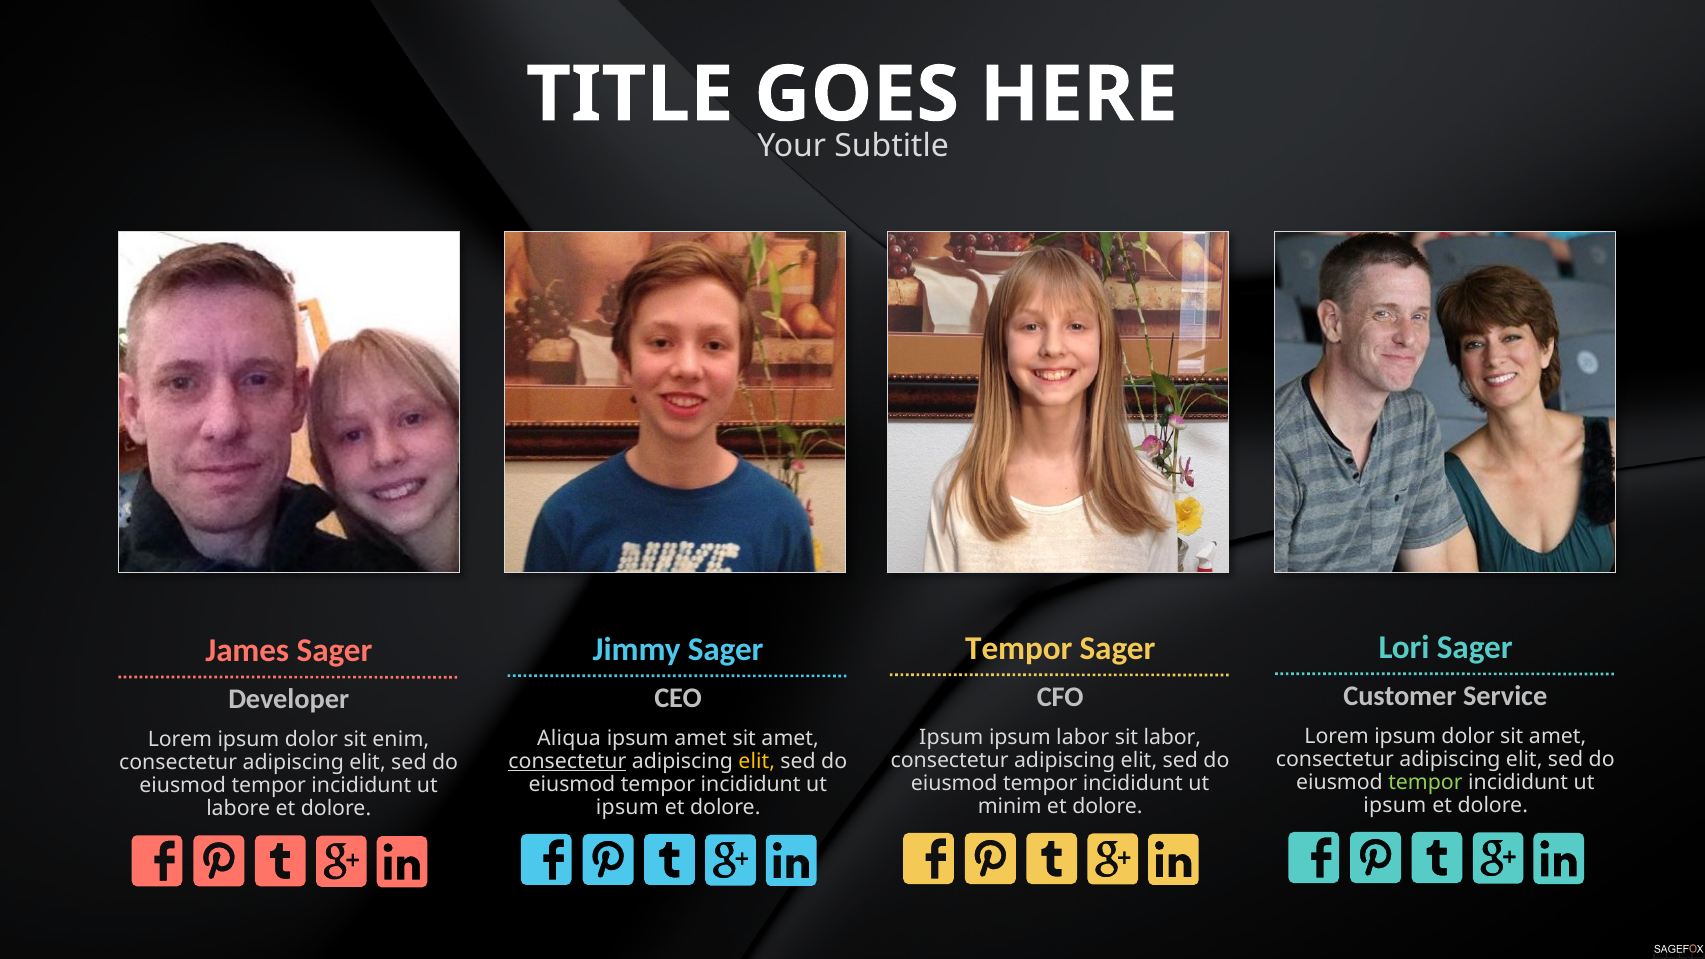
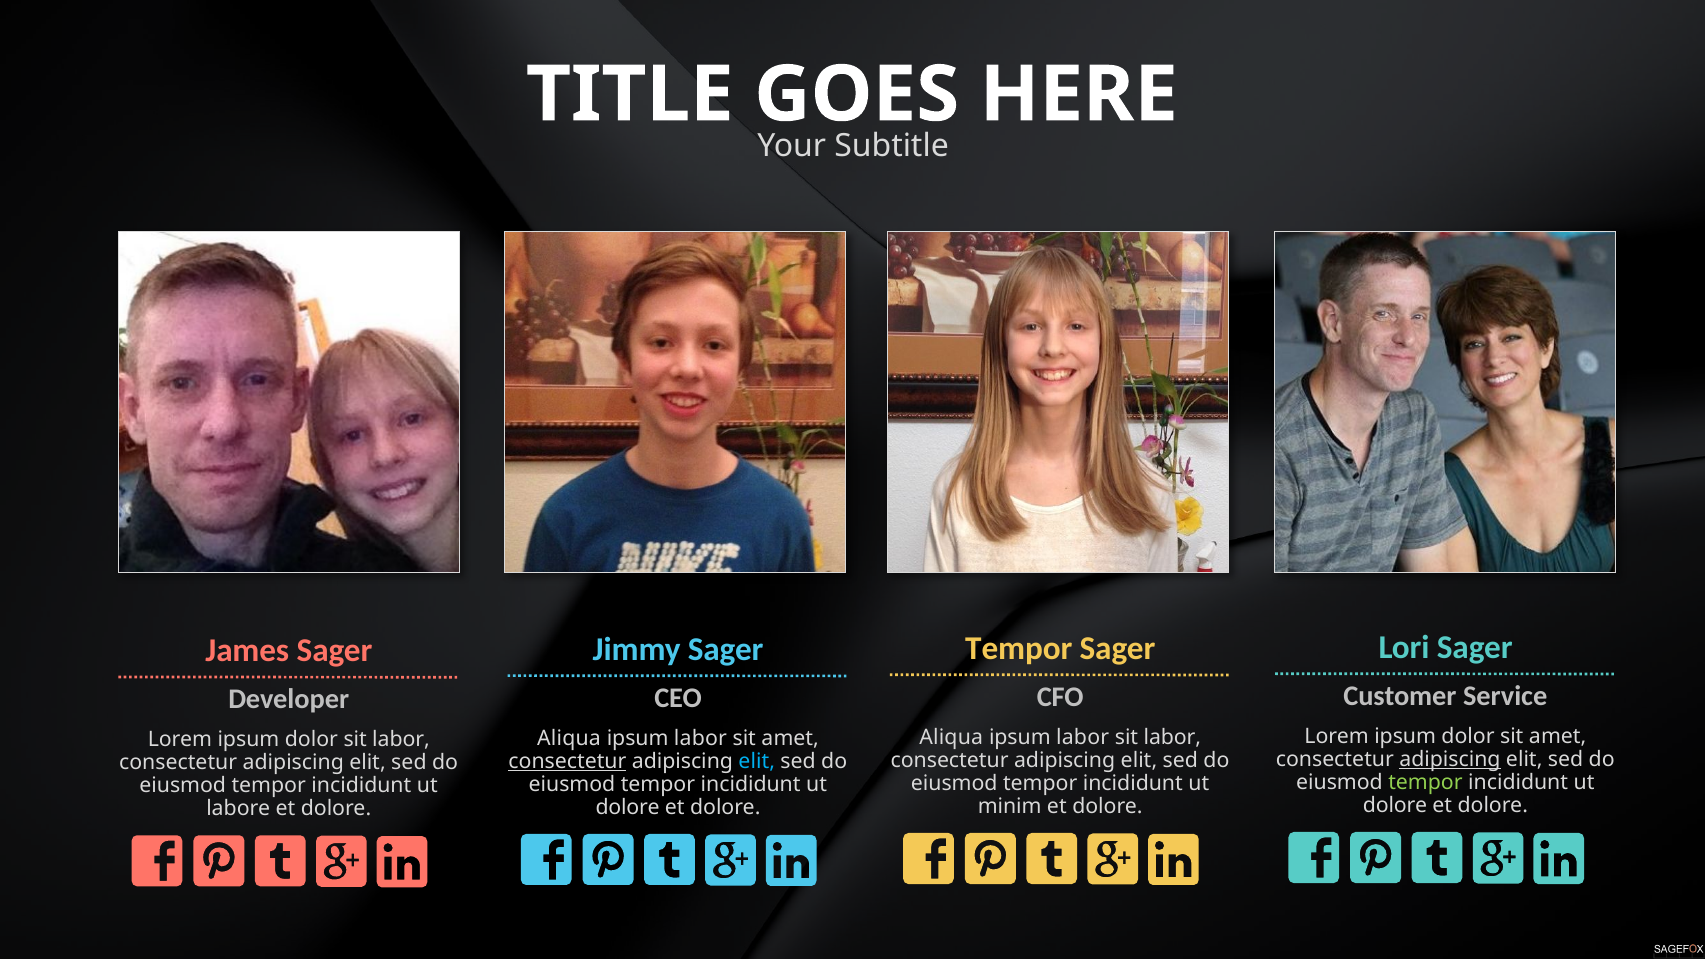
Ipsum at (951, 737): Ipsum -> Aliqua
amet at (700, 738): amet -> labor
dolor sit enim: enim -> labor
adipiscing at (1450, 759) underline: none -> present
elit at (757, 761) colour: yellow -> light blue
ipsum at (1395, 805): ipsum -> dolore
ipsum at (627, 807): ipsum -> dolore
